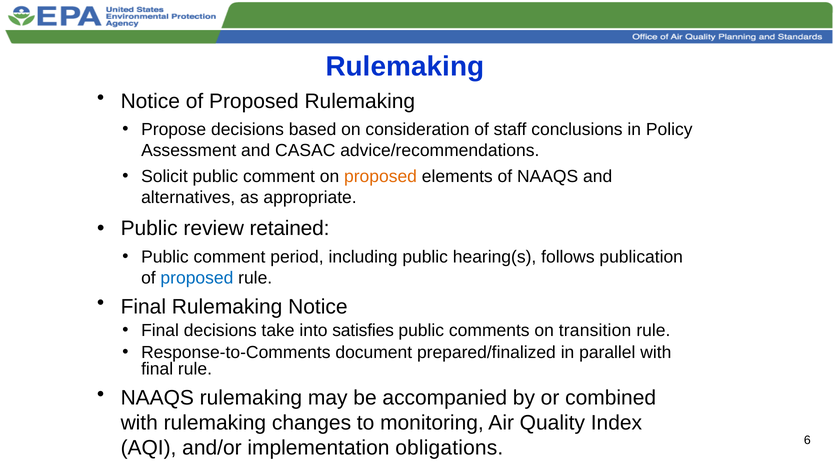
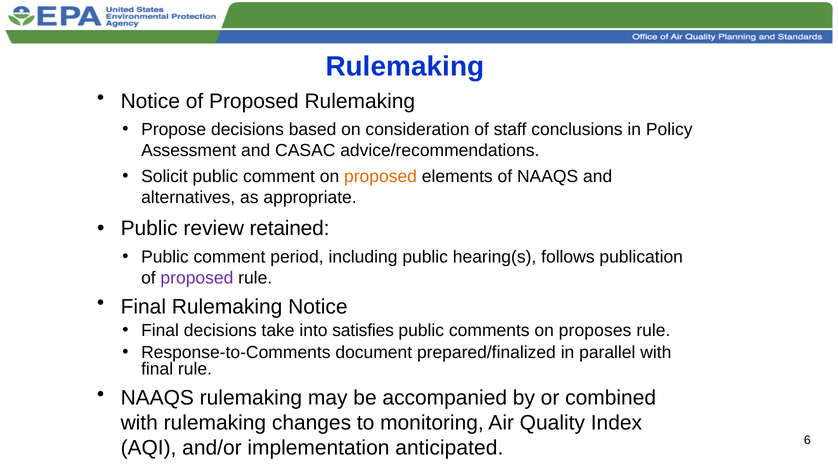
proposed at (197, 278) colour: blue -> purple
transition: transition -> proposes
obligations: obligations -> anticipated
